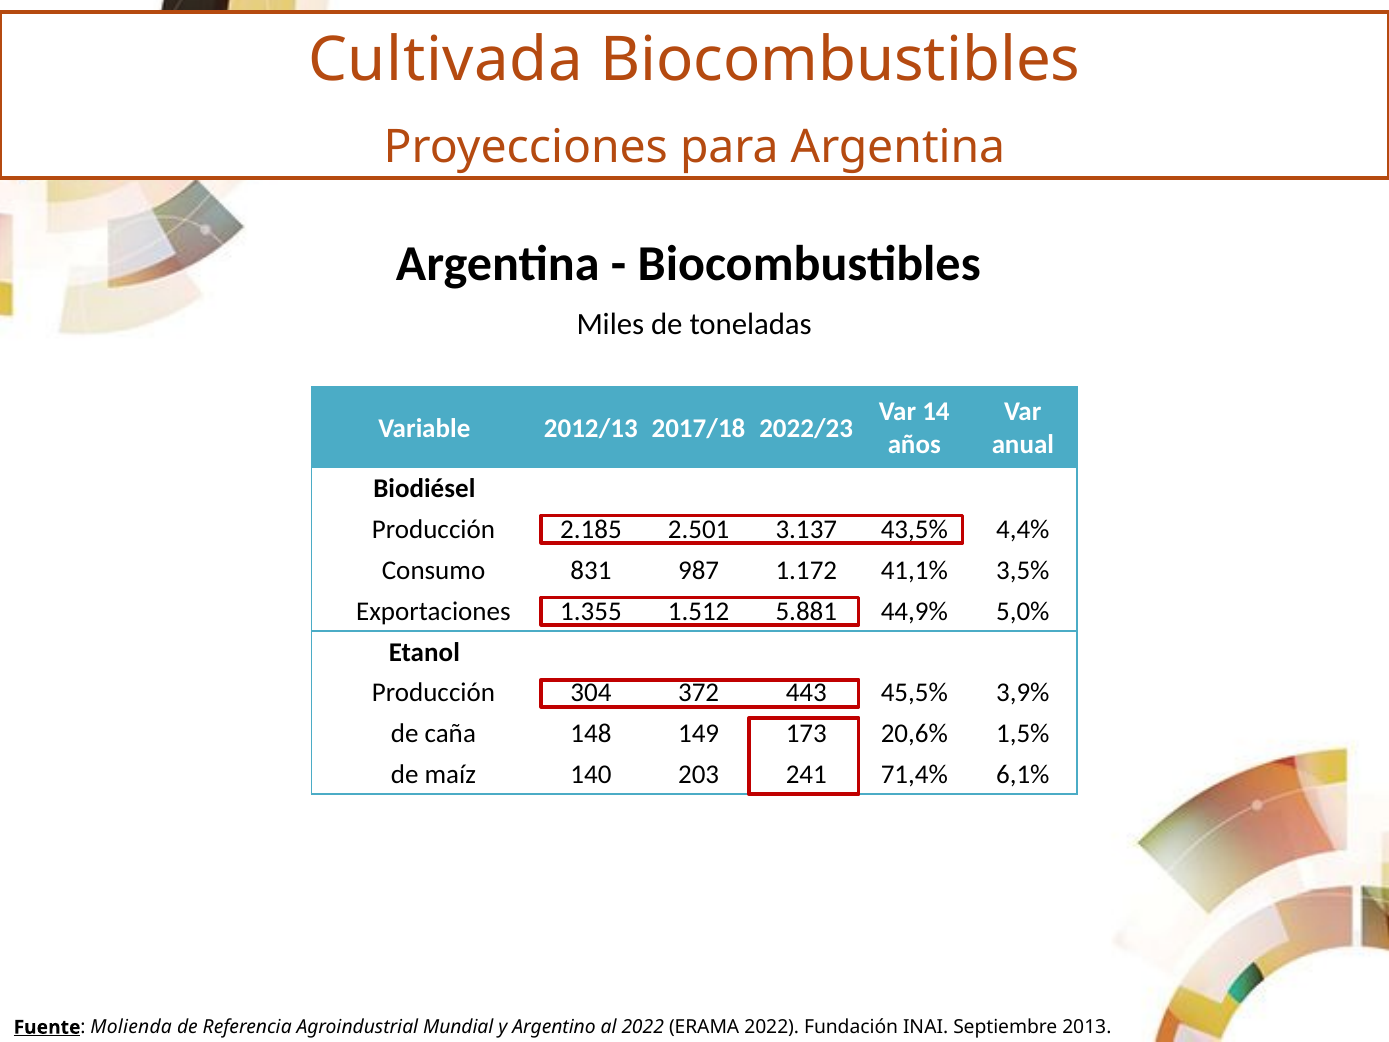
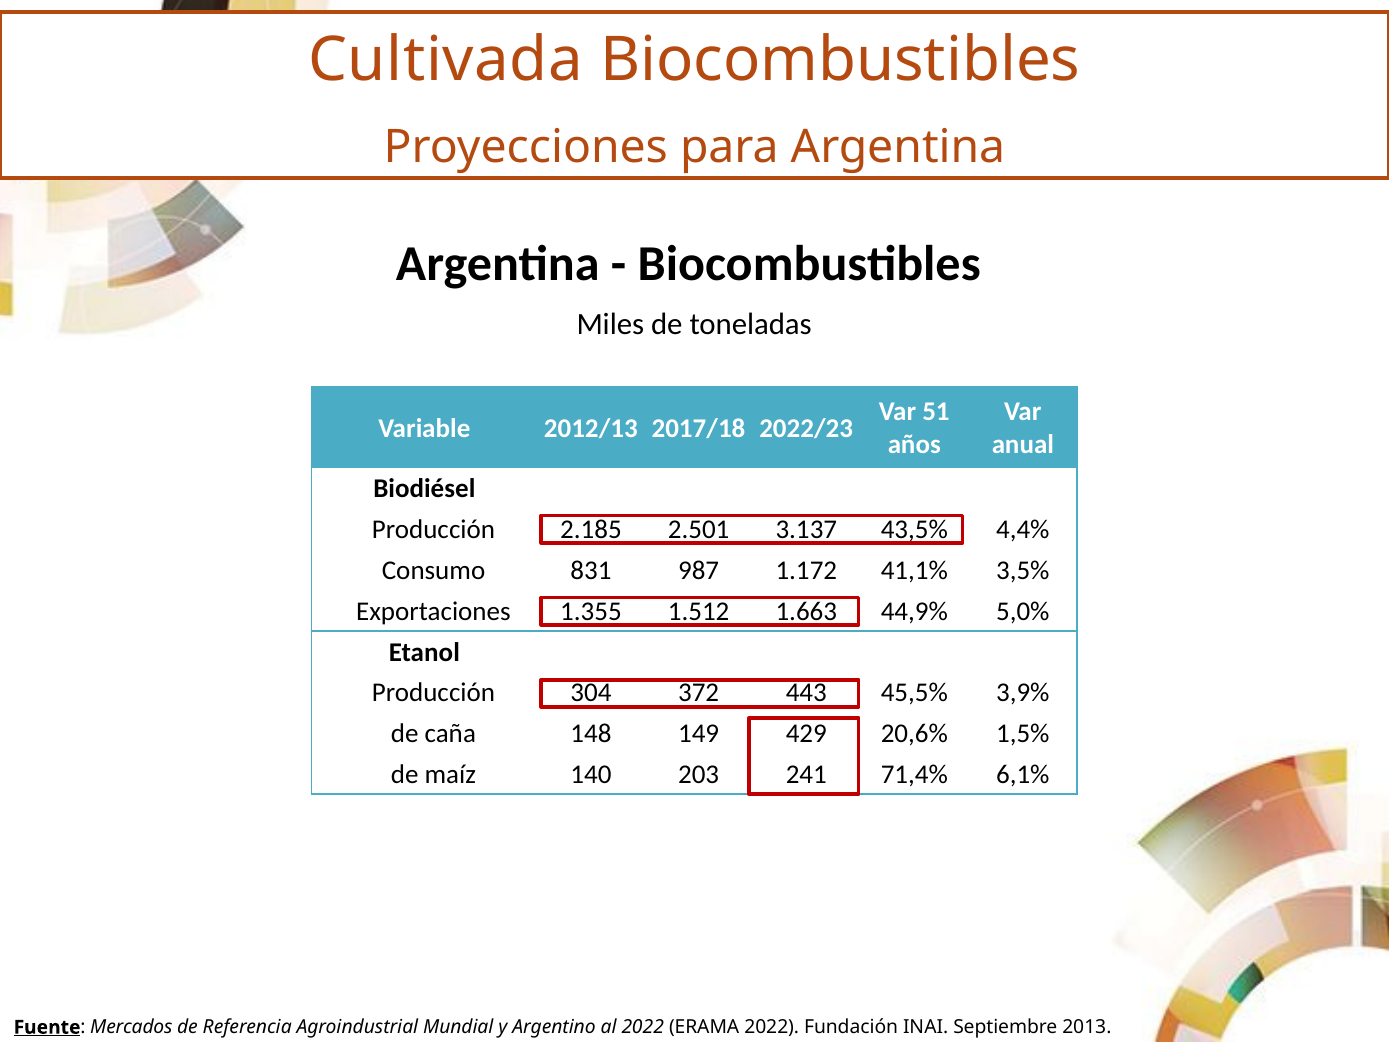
14: 14 -> 51
5.881: 5.881 -> 1.663
173: 173 -> 429
Molienda: Molienda -> Mercados
